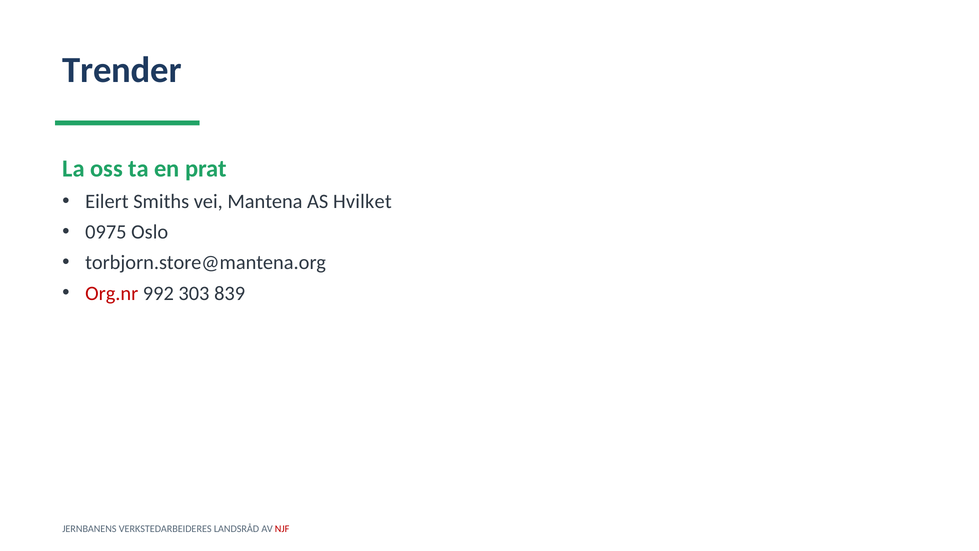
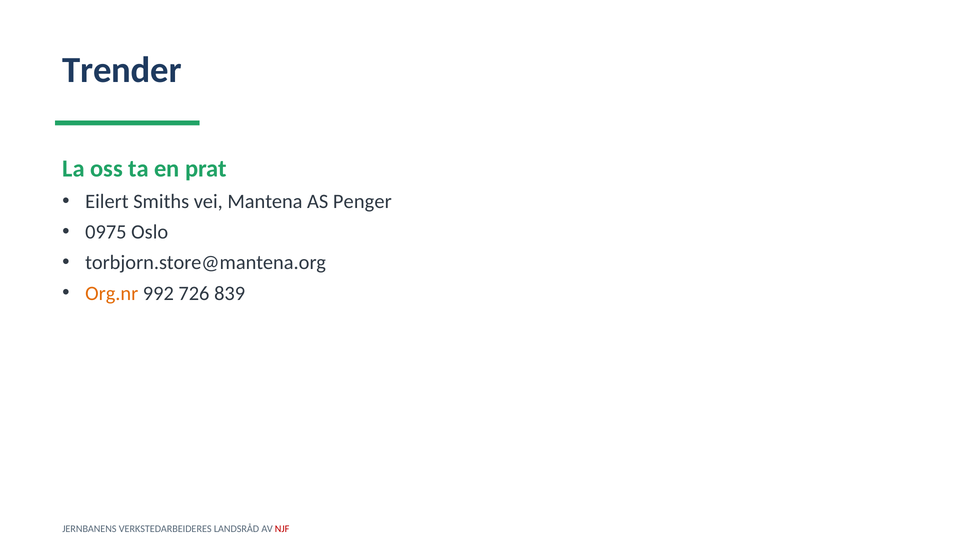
Hvilket: Hvilket -> Penger
Org.nr colour: red -> orange
303: 303 -> 726
